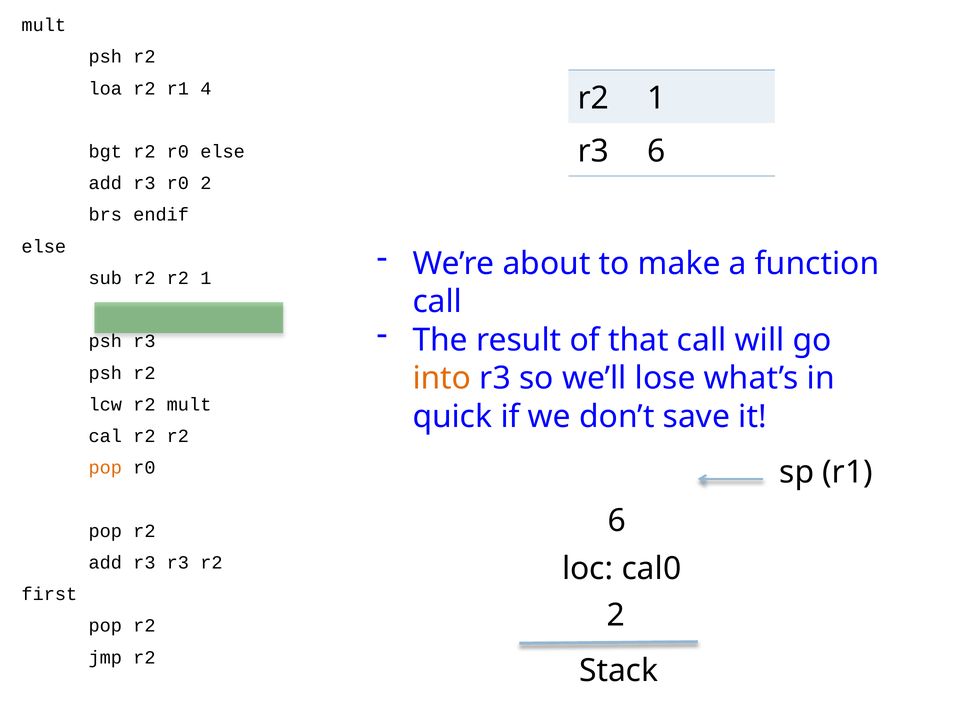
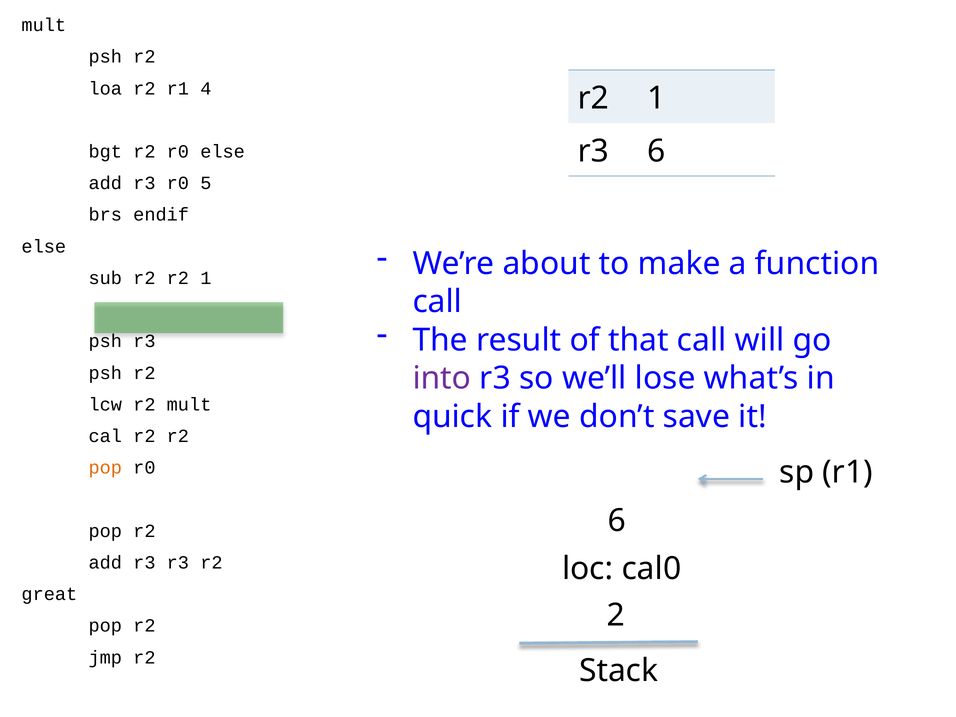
r0 2: 2 -> 5
into colour: orange -> purple
first: first -> great
